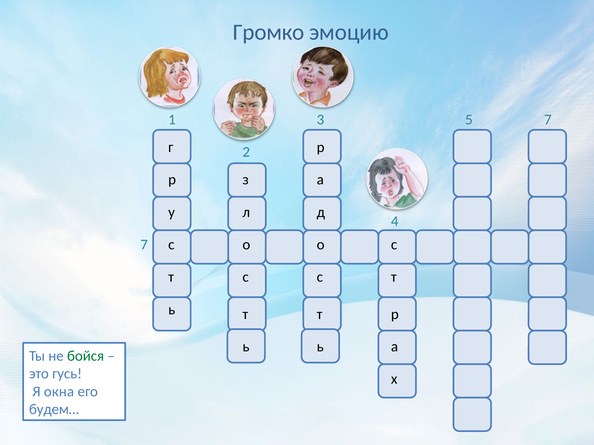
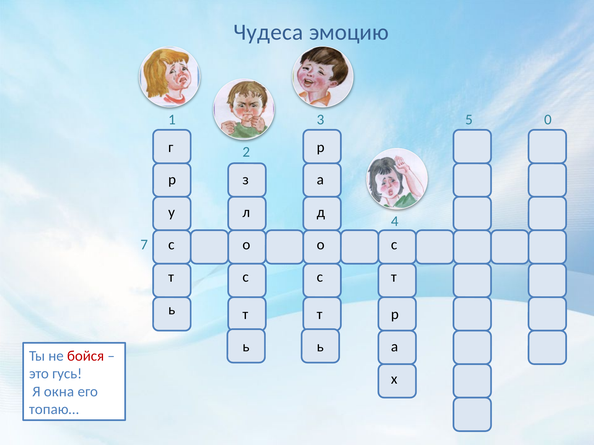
Громко: Громко -> Чудеса
5 7: 7 -> 0
бойся colour: green -> red
будем…: будем… -> топаю…
